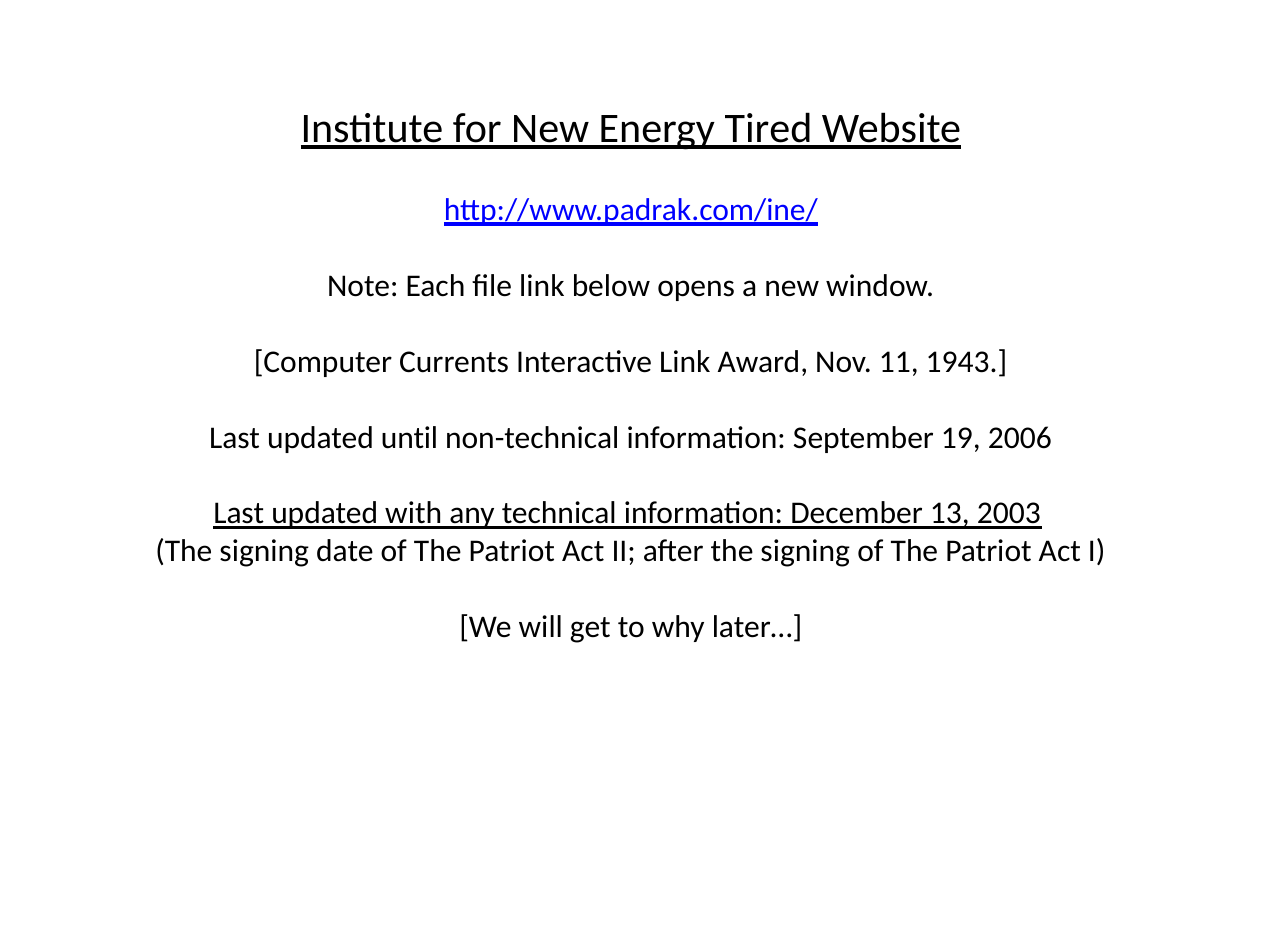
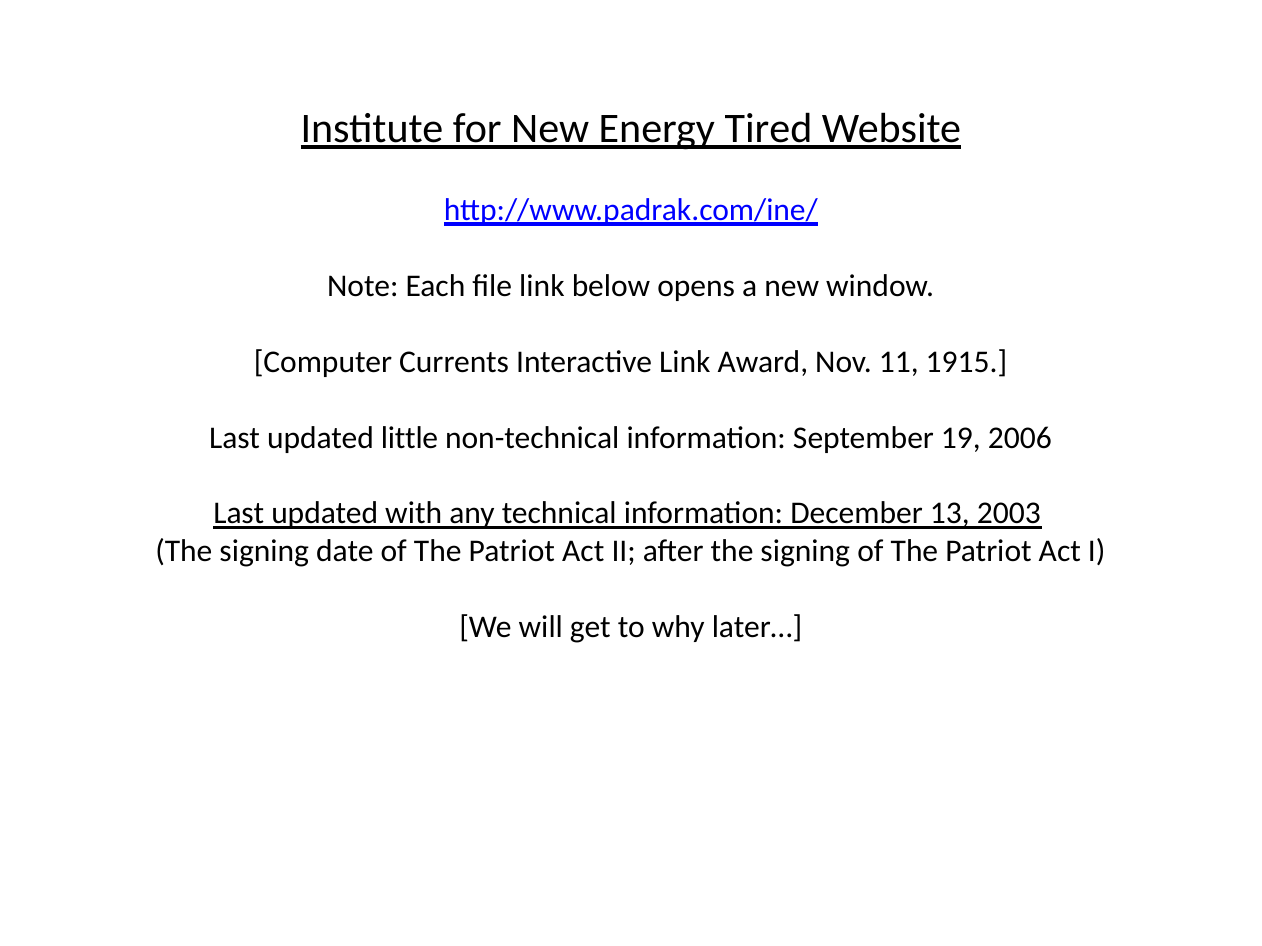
1943: 1943 -> 1915
until: until -> little
